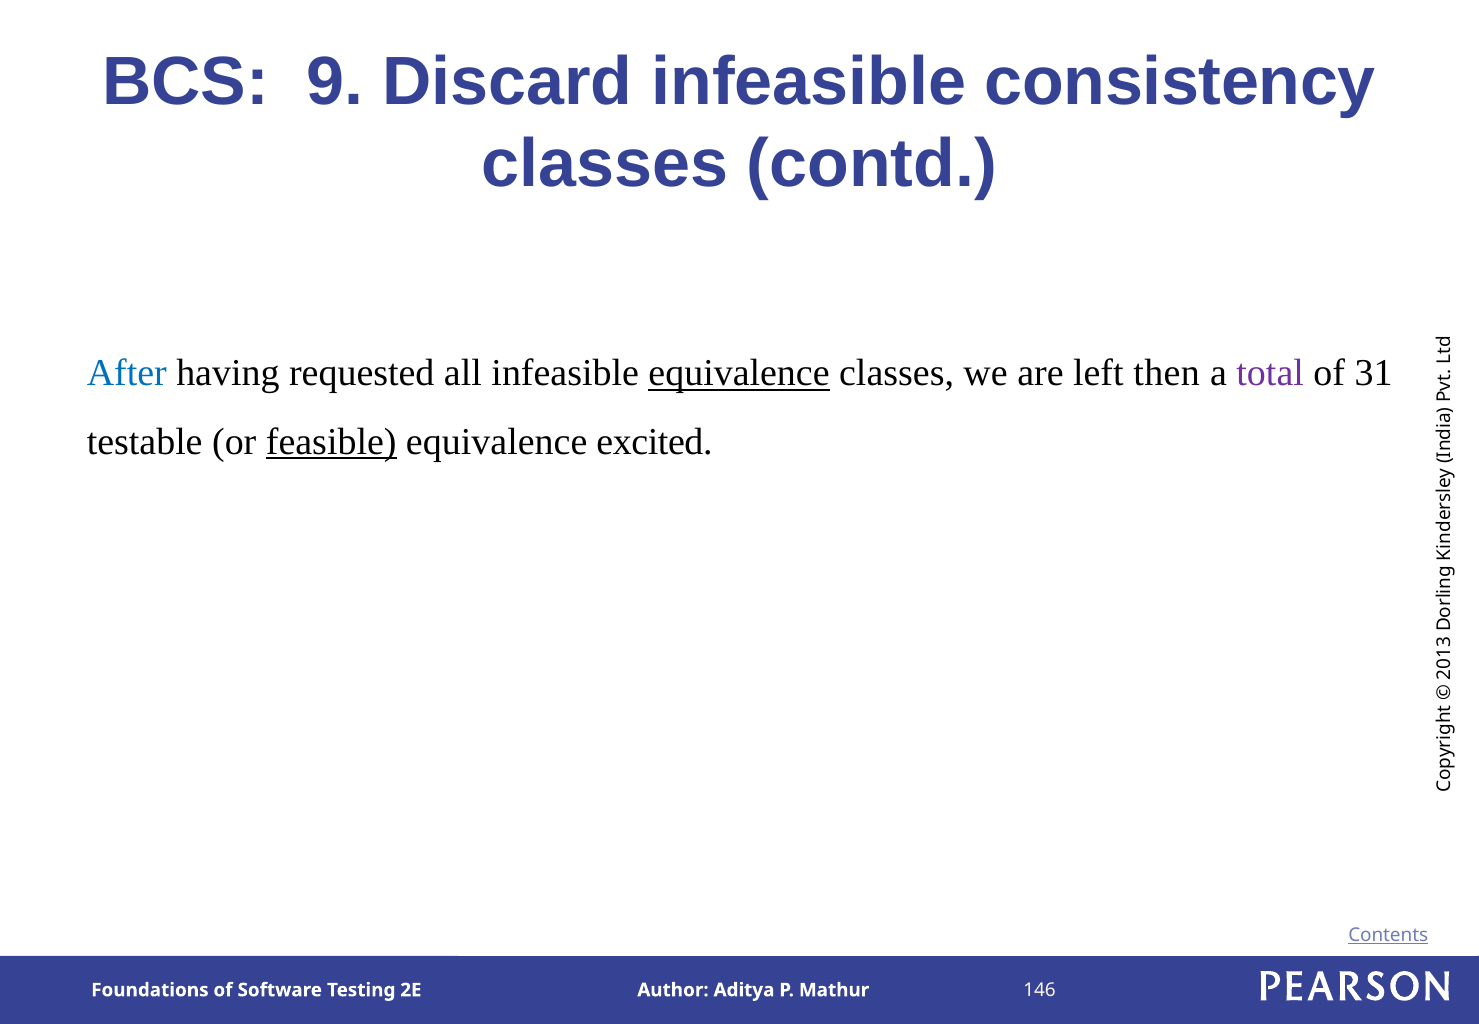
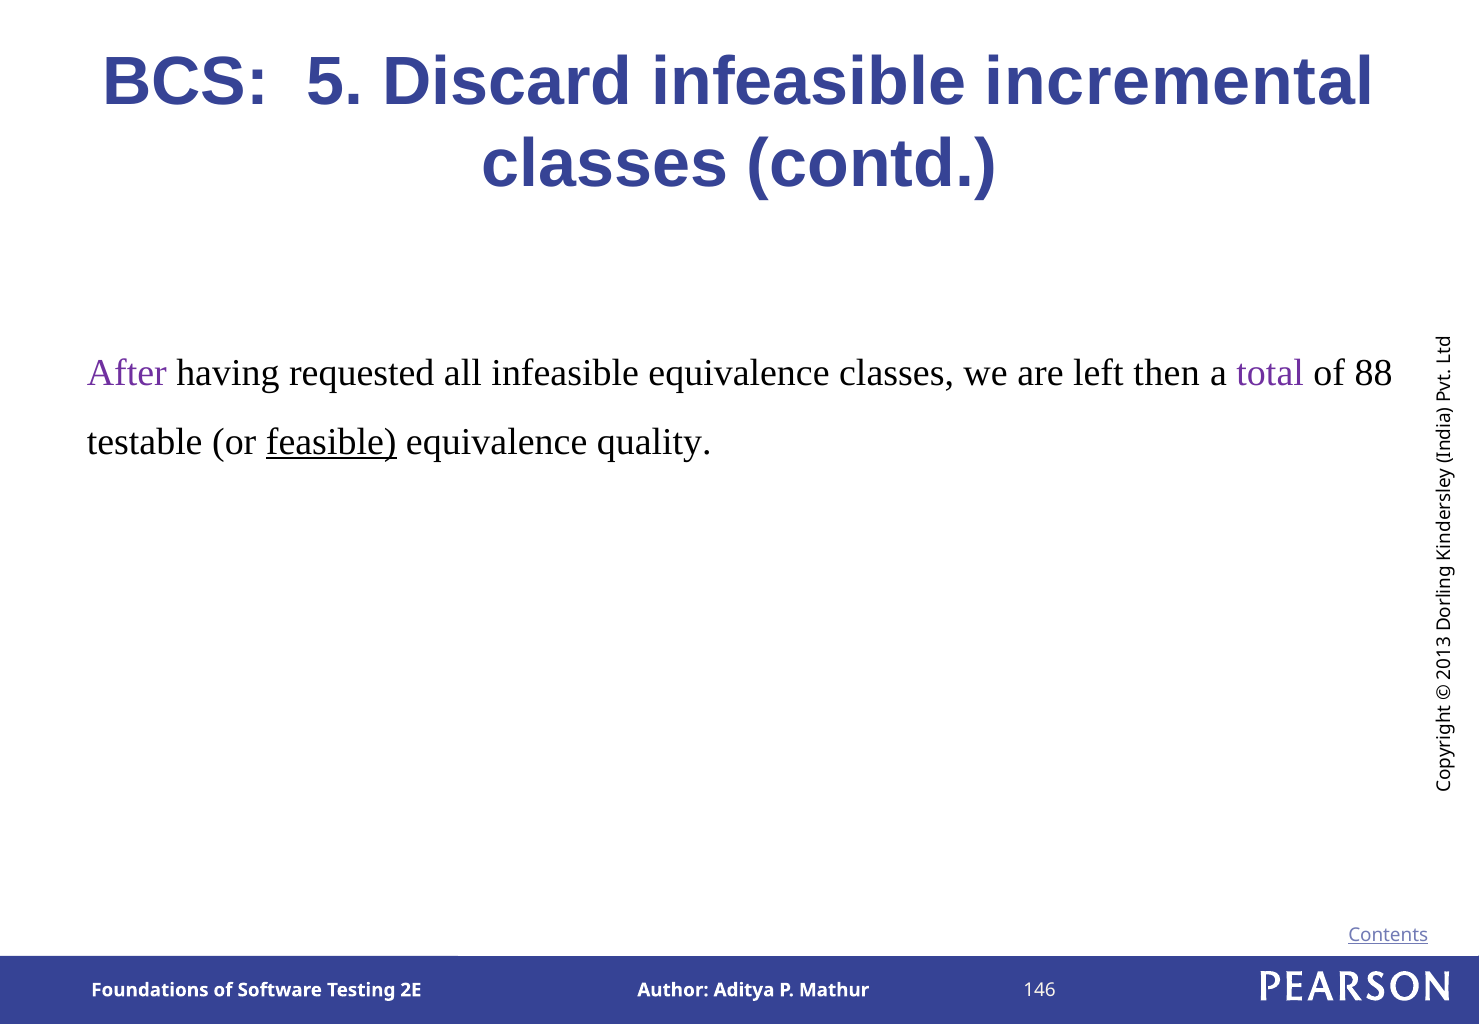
9: 9 -> 5
consistency: consistency -> incremental
After colour: blue -> purple
equivalence at (739, 373) underline: present -> none
31: 31 -> 88
excited: excited -> quality
